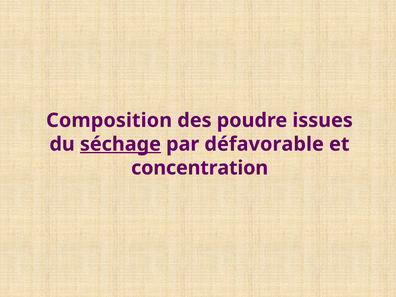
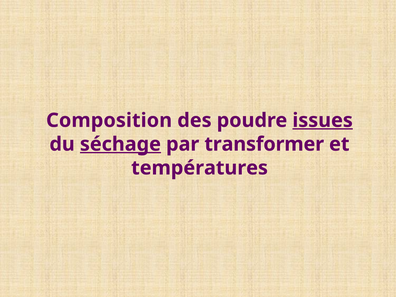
issues underline: none -> present
défavorable: défavorable -> transformer
concentration: concentration -> températures
